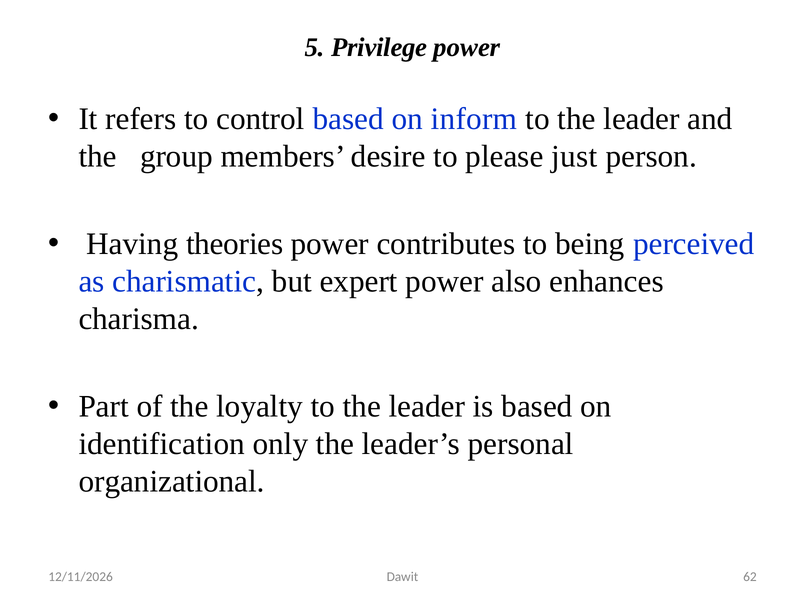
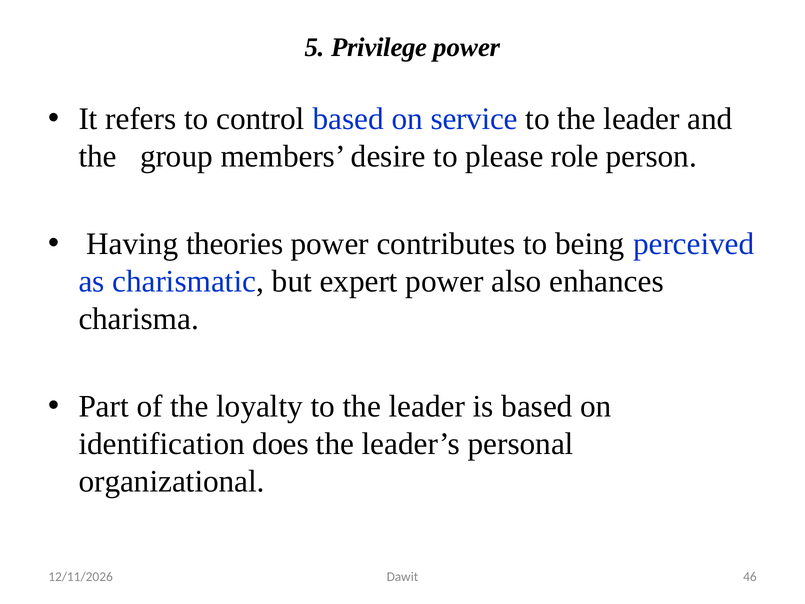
inform: inform -> service
just: just -> role
only: only -> does
62: 62 -> 46
